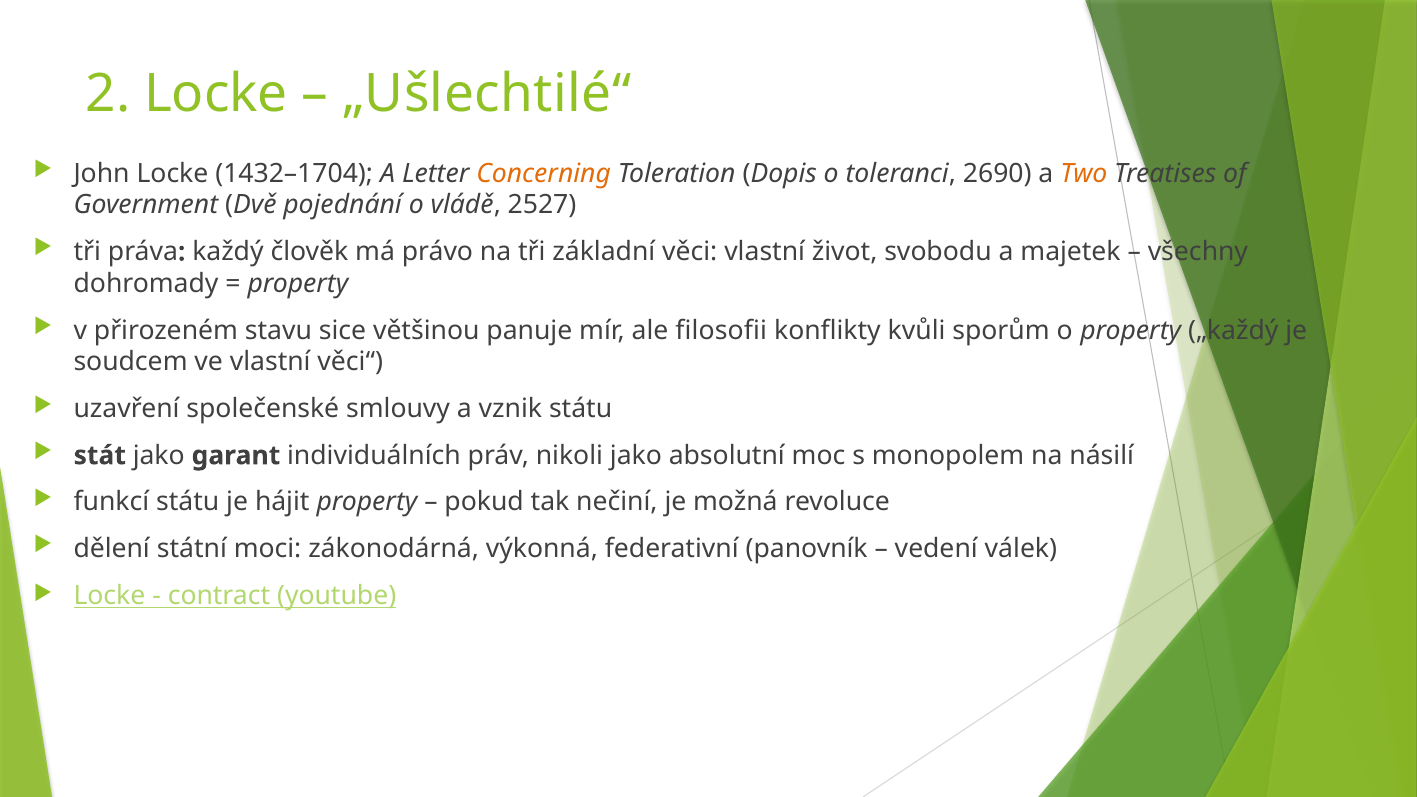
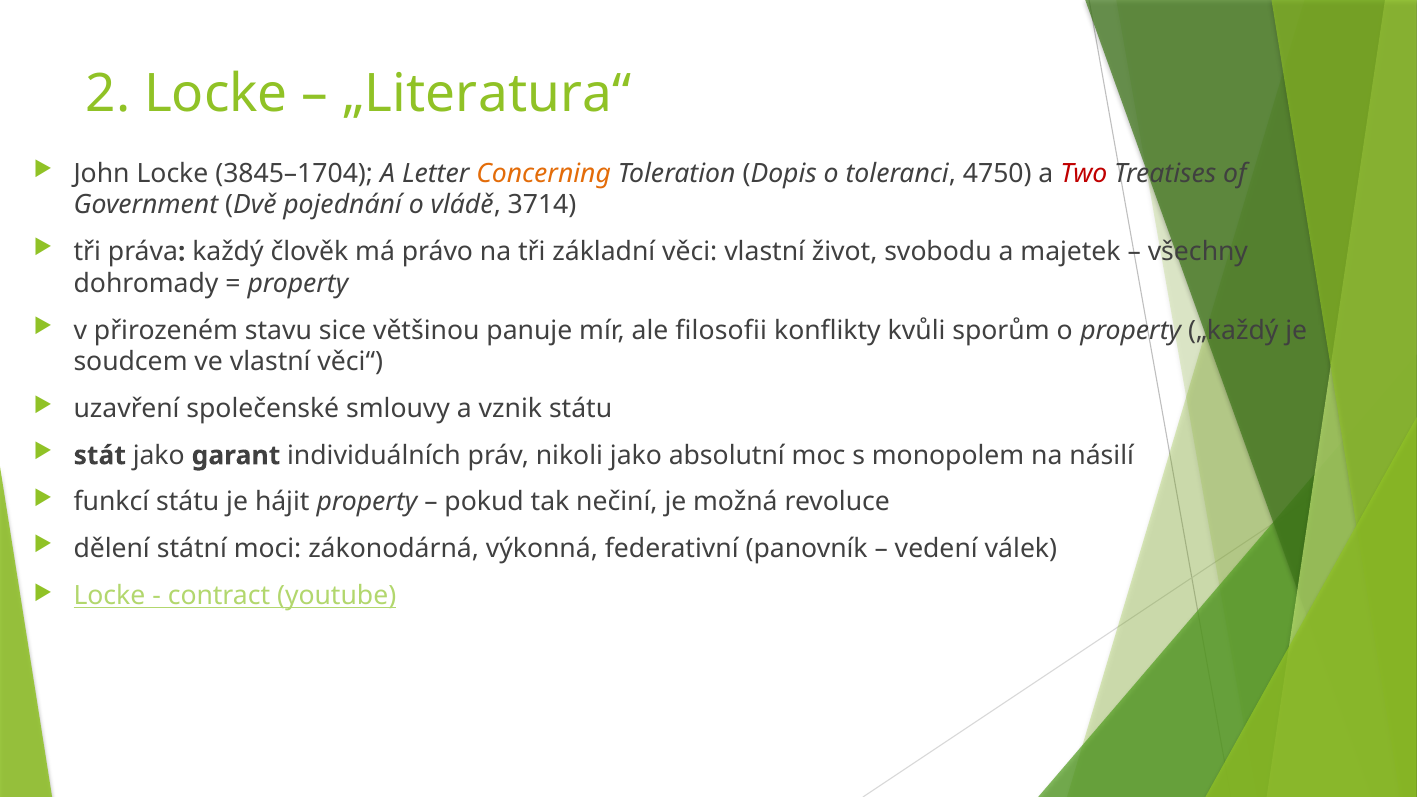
„Ušlechtilé“: „Ušlechtilé“ -> „Literatura“
1432–1704: 1432–1704 -> 3845–1704
2690: 2690 -> 4750
Two colour: orange -> red
2527: 2527 -> 3714
